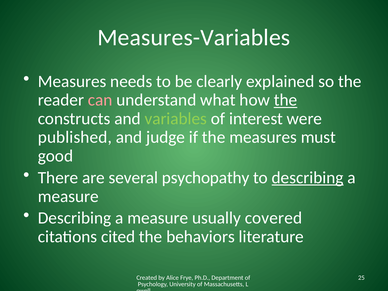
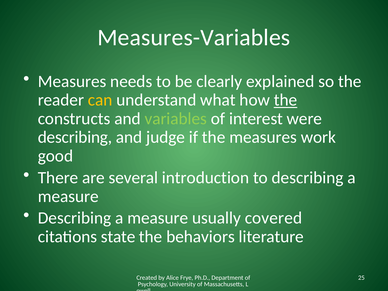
can colour: pink -> yellow
published at (75, 137): published -> describing
must: must -> work
psychopathy: psychopathy -> introduction
describing at (308, 178) underline: present -> none
cited: cited -> state
